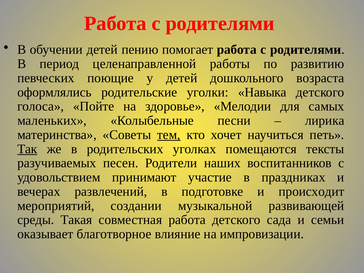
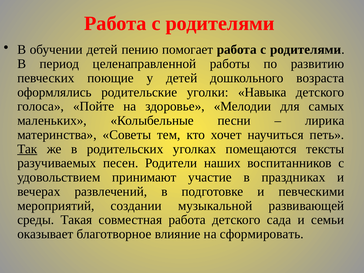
тем underline: present -> none
происходит: происходит -> певческими
импровизации: импровизации -> сформировать
